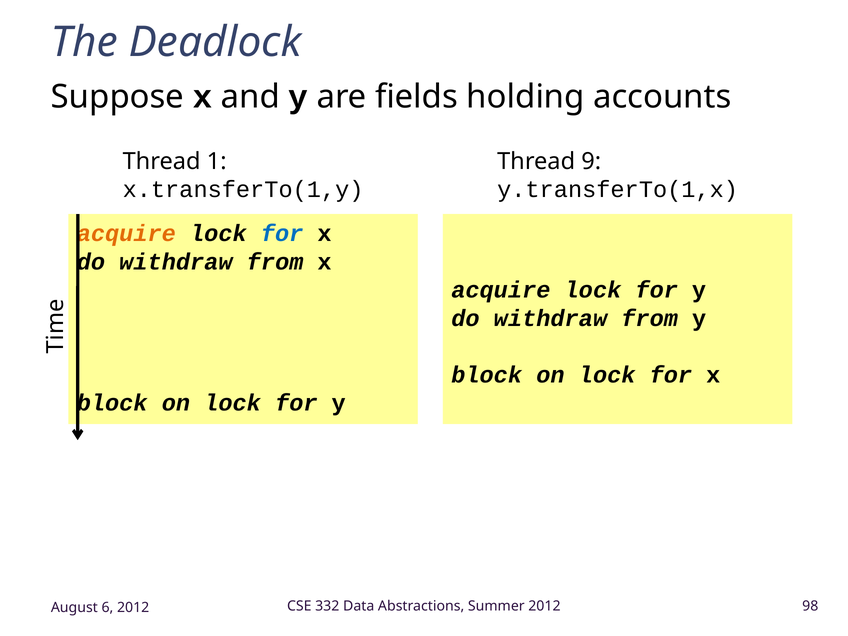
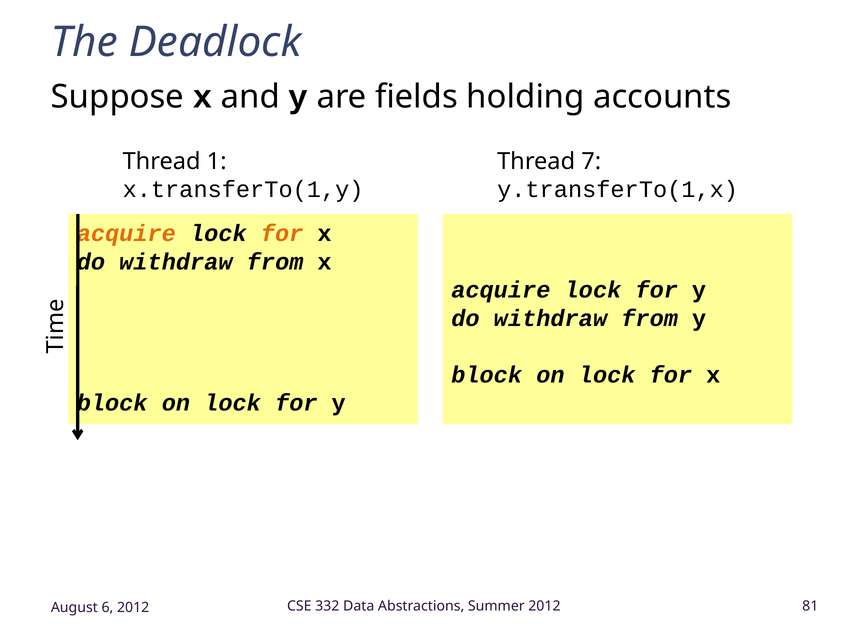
9: 9 -> 7
for at (282, 234) colour: blue -> orange
98: 98 -> 81
